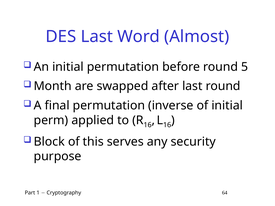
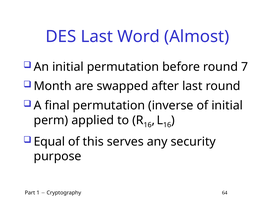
5: 5 -> 7
Block: Block -> Equal
